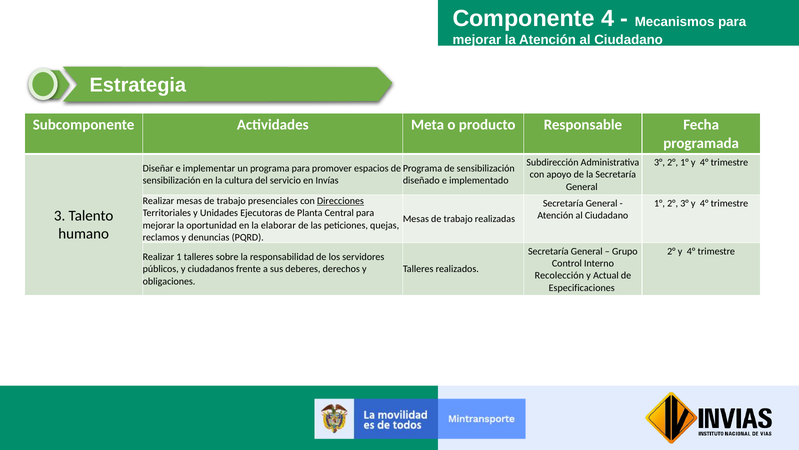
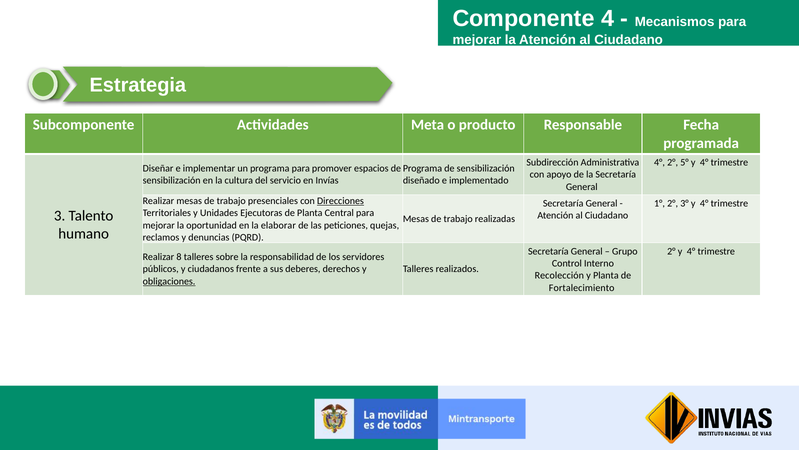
3° at (659, 162): 3° -> 4°
2° 1°: 1° -> 5°
1: 1 -> 8
y Actual: Actual -> Planta
obligaciones underline: none -> present
Especificaciones: Especificaciones -> Fortalecimiento
